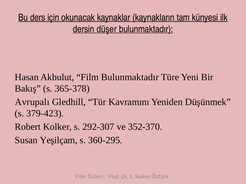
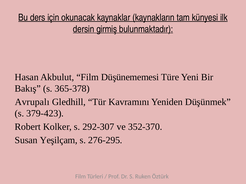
düşer: düşer -> girmiş
Film Bulunmaktadır: Bulunmaktadır -> Düşünememesi
360-295: 360-295 -> 276-295
